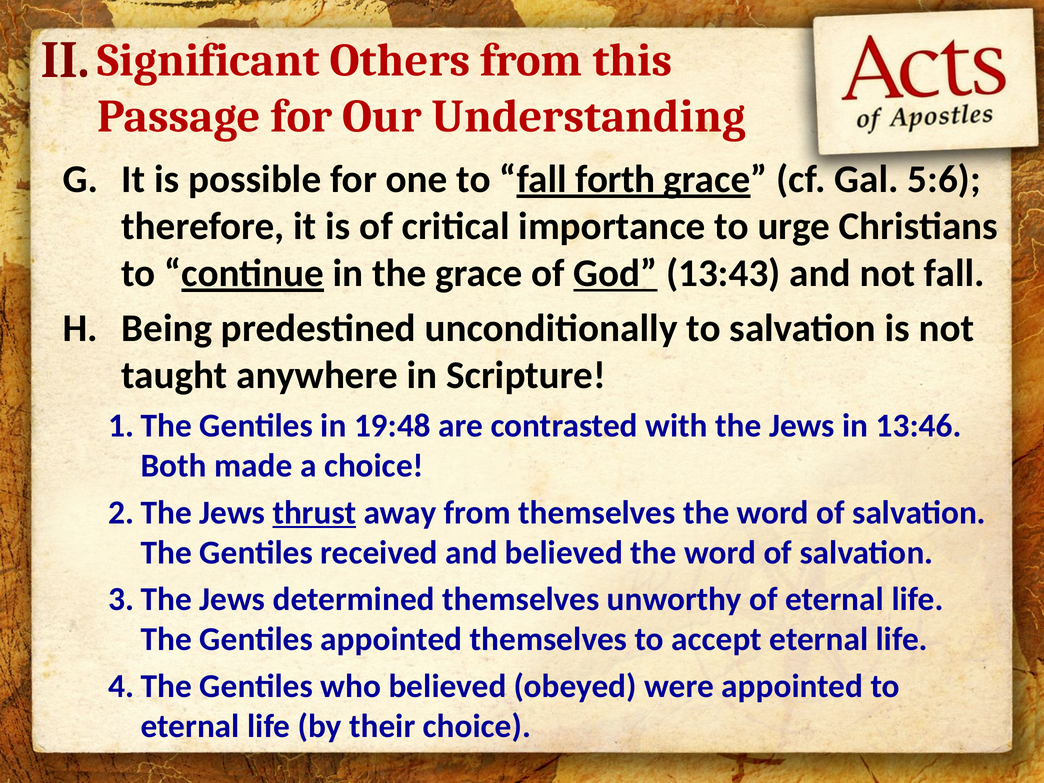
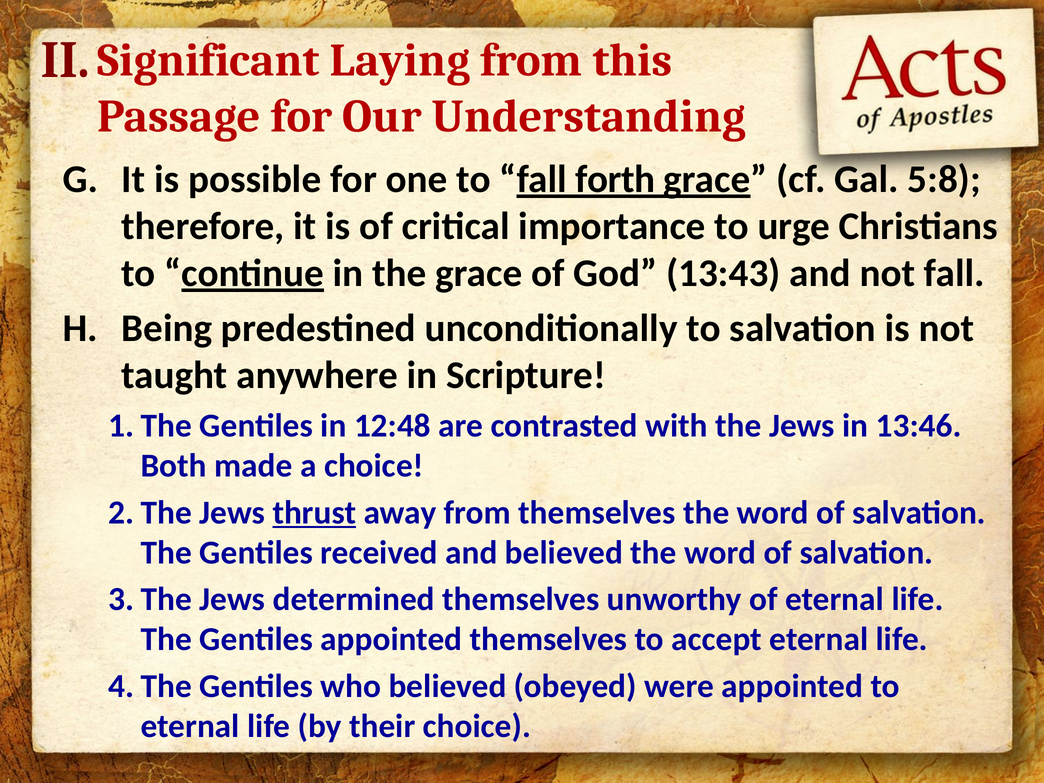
Others: Others -> Laying
5:6: 5:6 -> 5:8
God underline: present -> none
19:48: 19:48 -> 12:48
